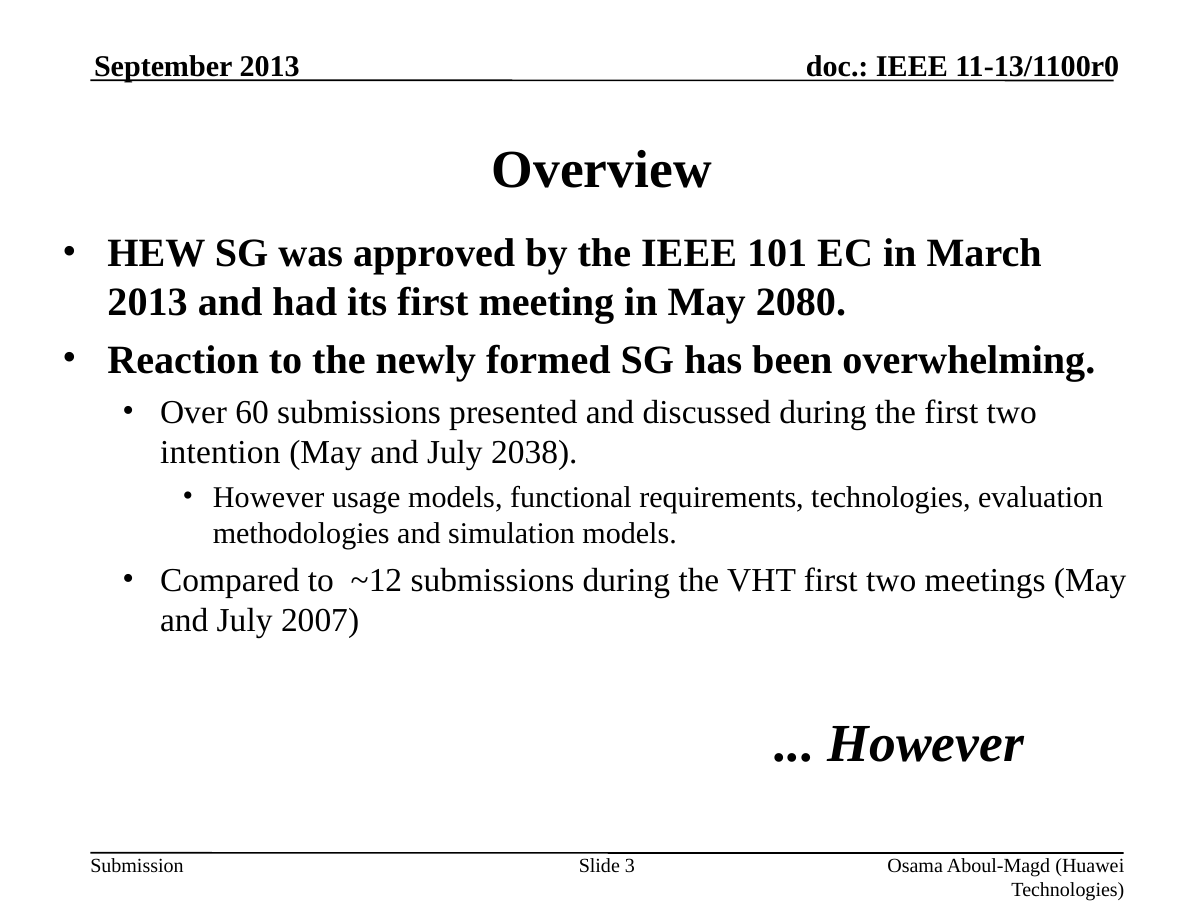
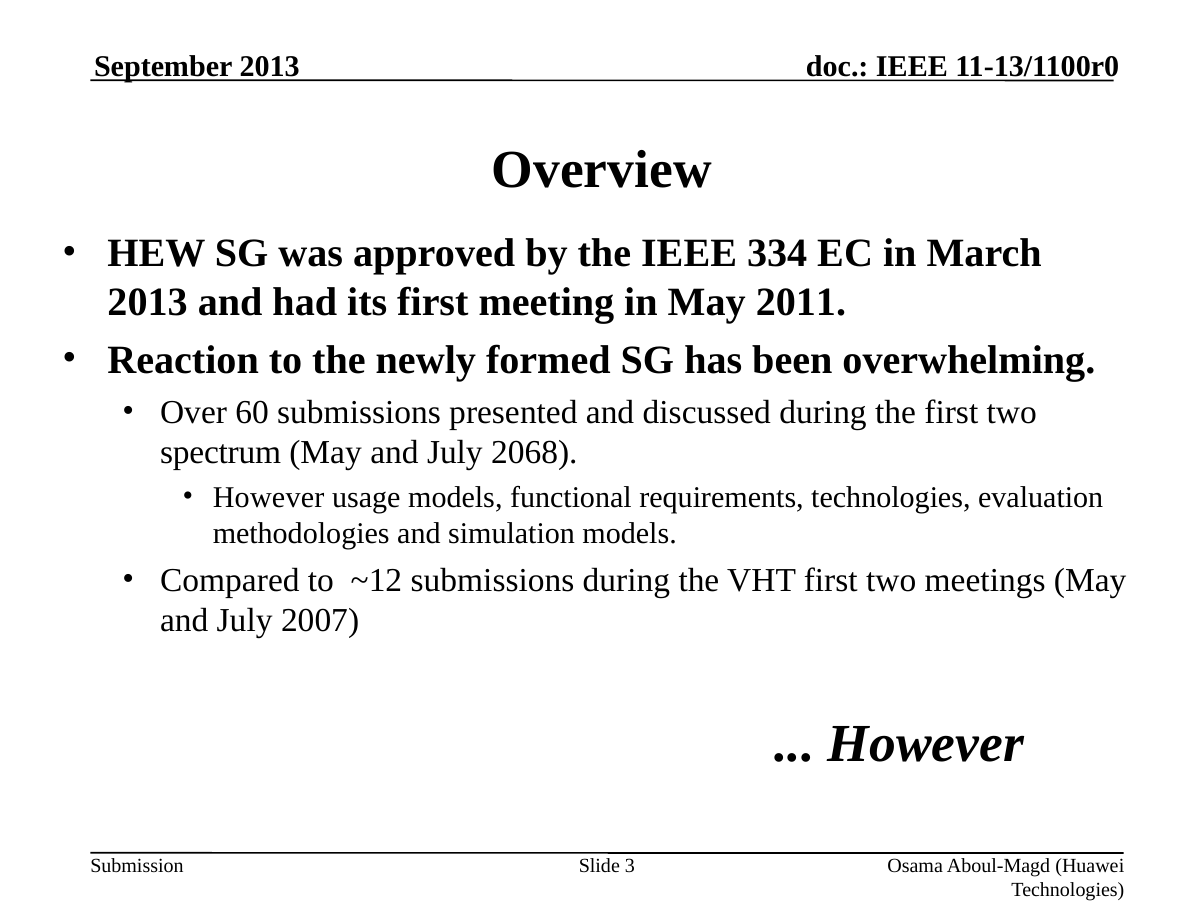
101: 101 -> 334
2080: 2080 -> 2011
intention: intention -> spectrum
2038: 2038 -> 2068
